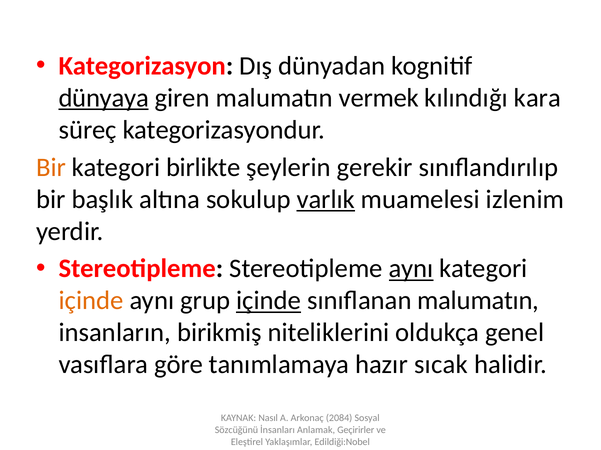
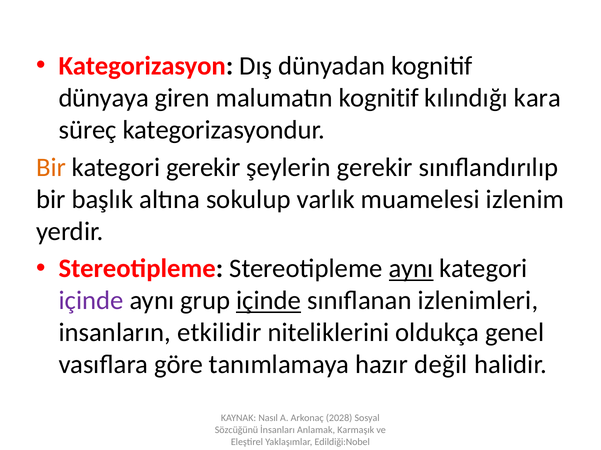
dünyaya underline: present -> none
malumatın vermek: vermek -> kognitif
kategori birlikte: birlikte -> gerekir
varlık underline: present -> none
içinde at (91, 301) colour: orange -> purple
sınıflanan malumatın: malumatın -> izlenimleri
birikmiş: birikmiş -> etkilidir
sıcak: sıcak -> değil
2084: 2084 -> 2028
Geçirirler: Geçirirler -> Karmaşık
